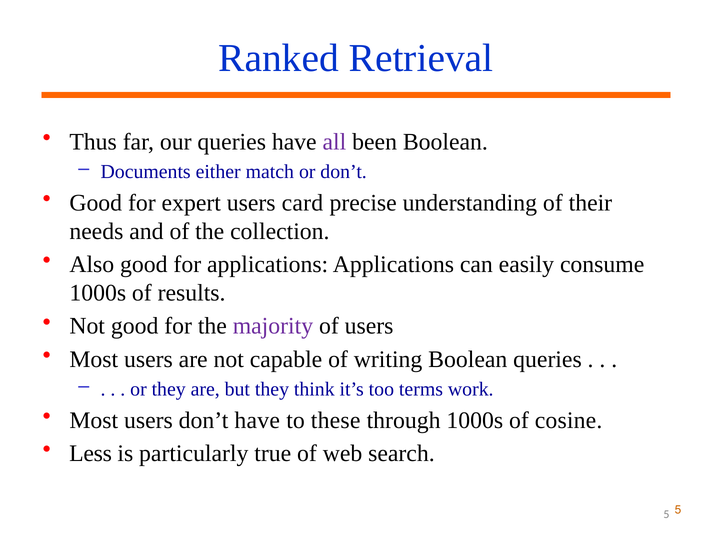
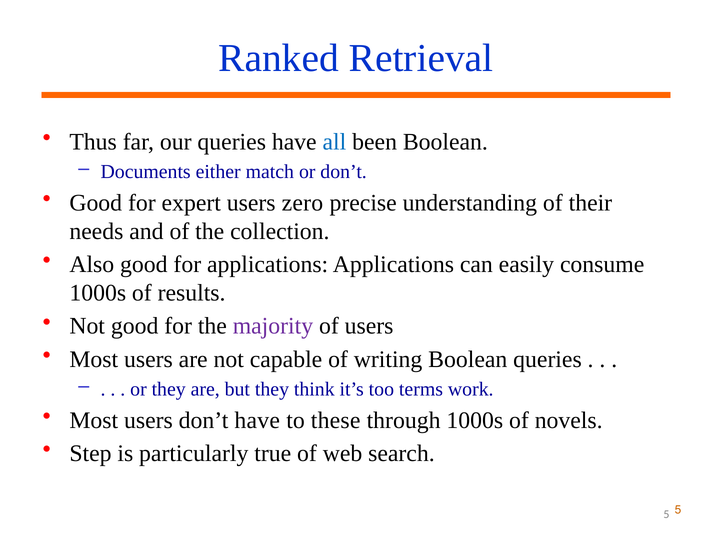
all colour: purple -> blue
card: card -> zero
cosine: cosine -> novels
Less: Less -> Step
